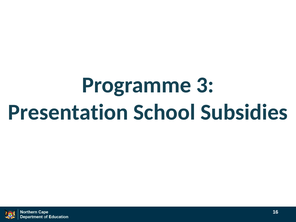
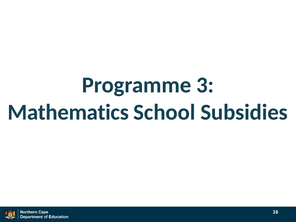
Presentation: Presentation -> Mathematics
